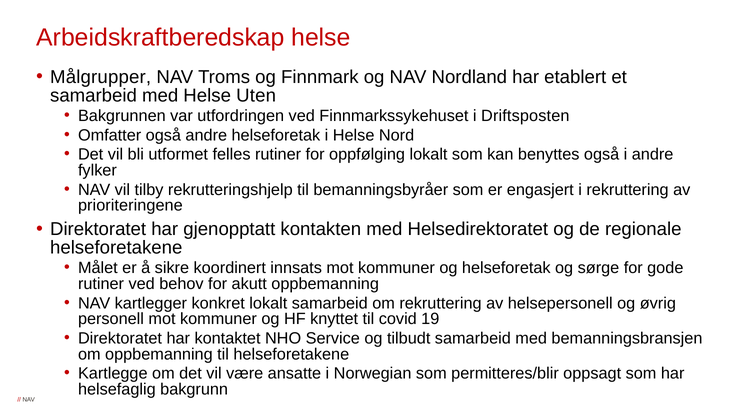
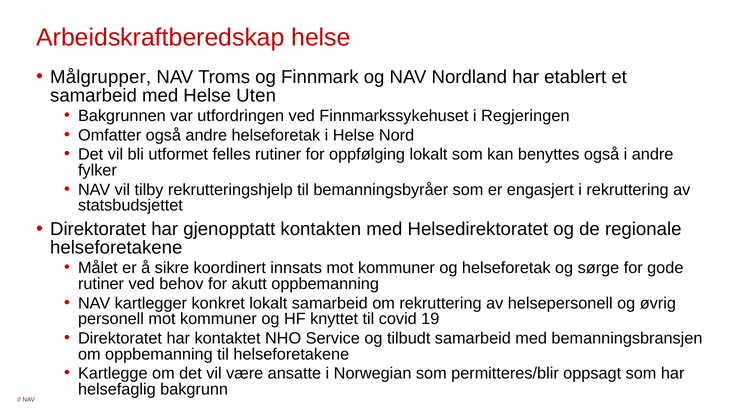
Driftsposten: Driftsposten -> Regjeringen
prioriteringene: prioriteringene -> statsbudsjettet
